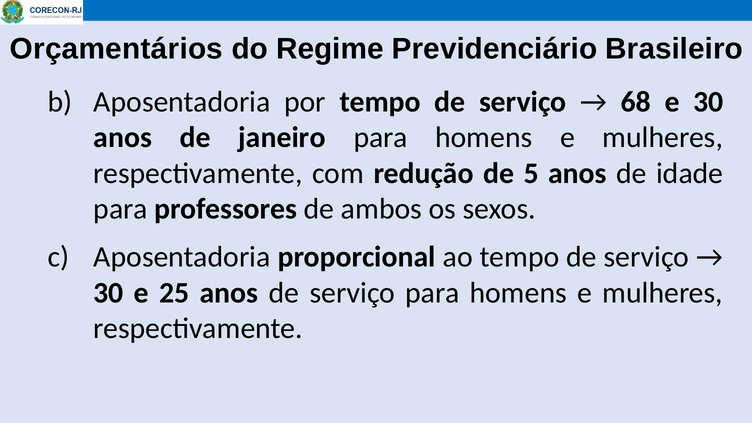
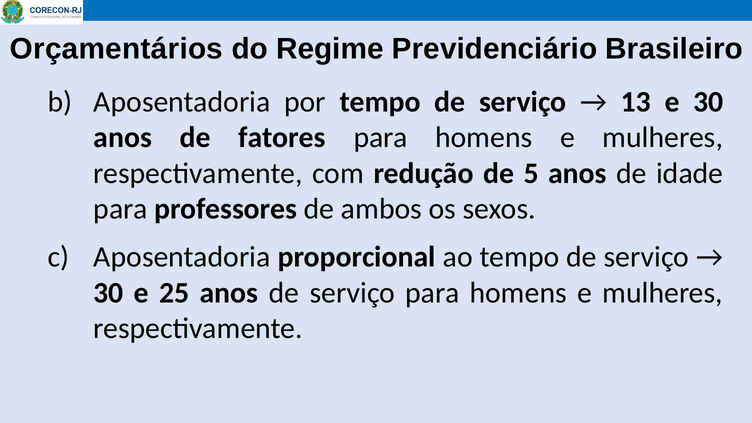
68: 68 -> 13
janeiro: janeiro -> fatores
